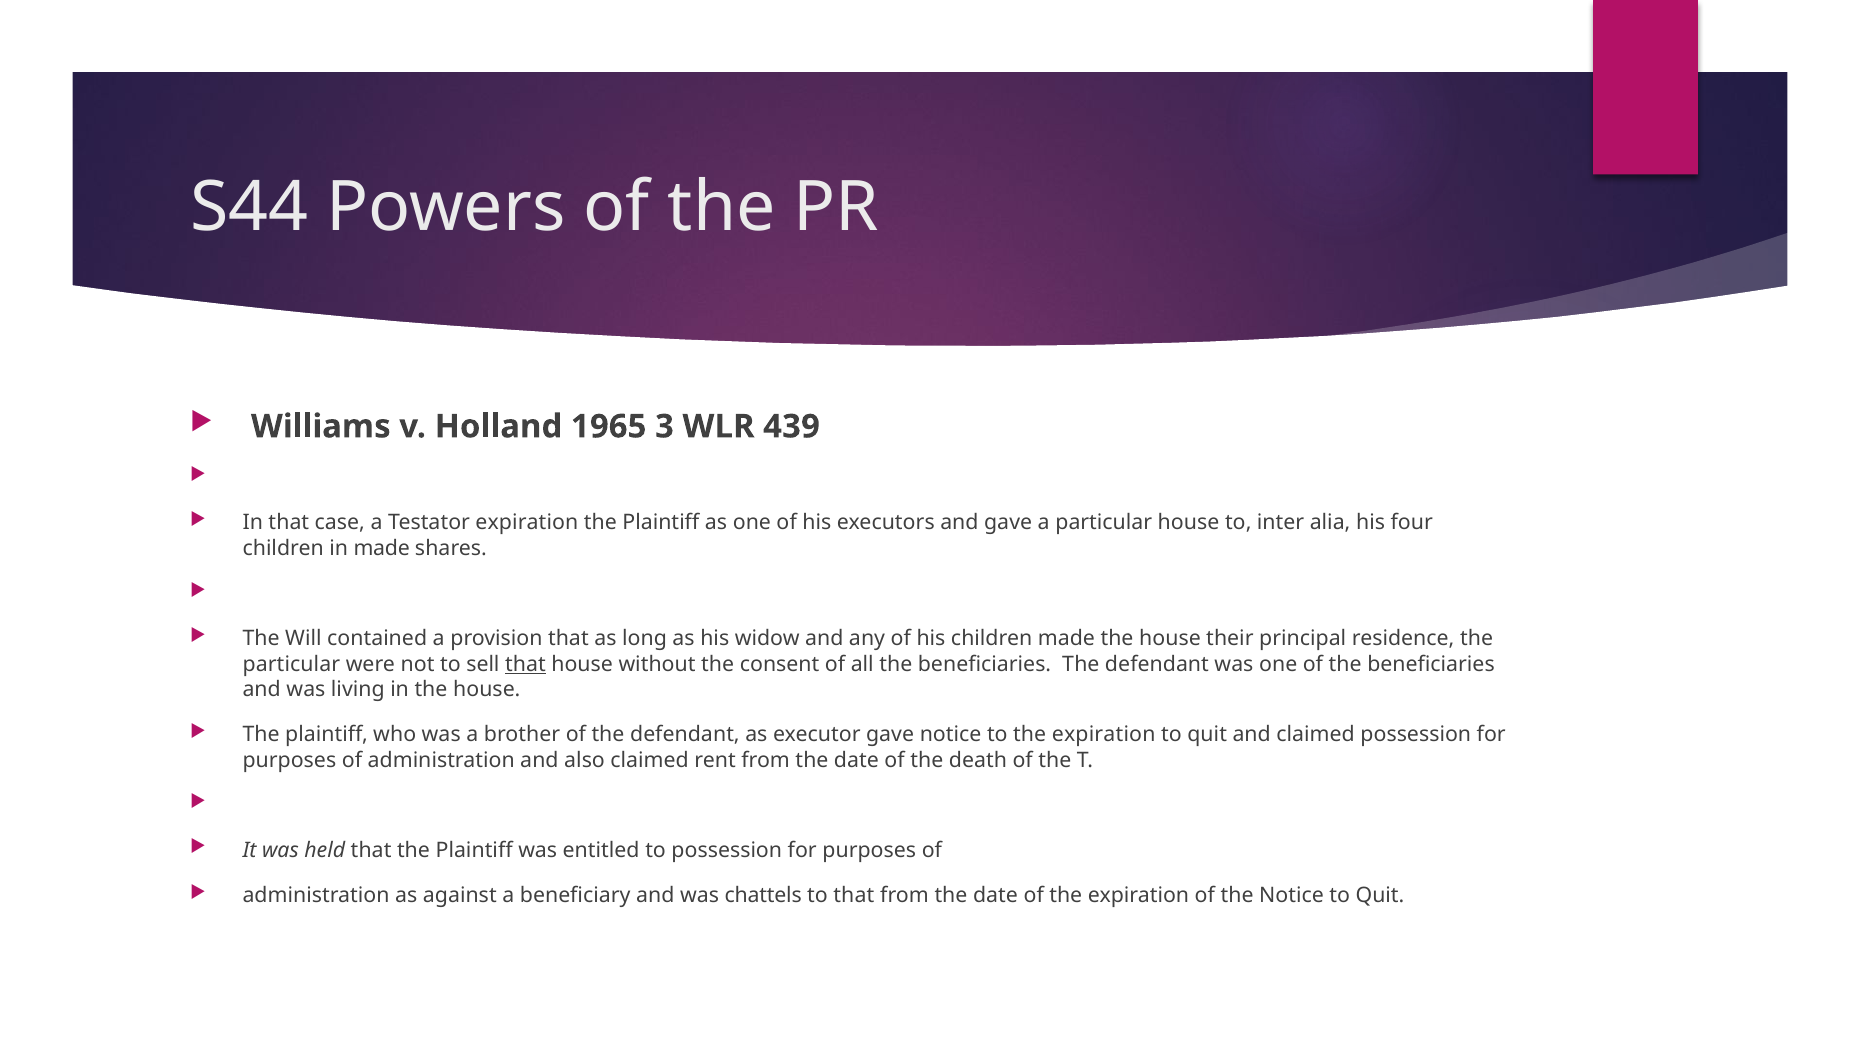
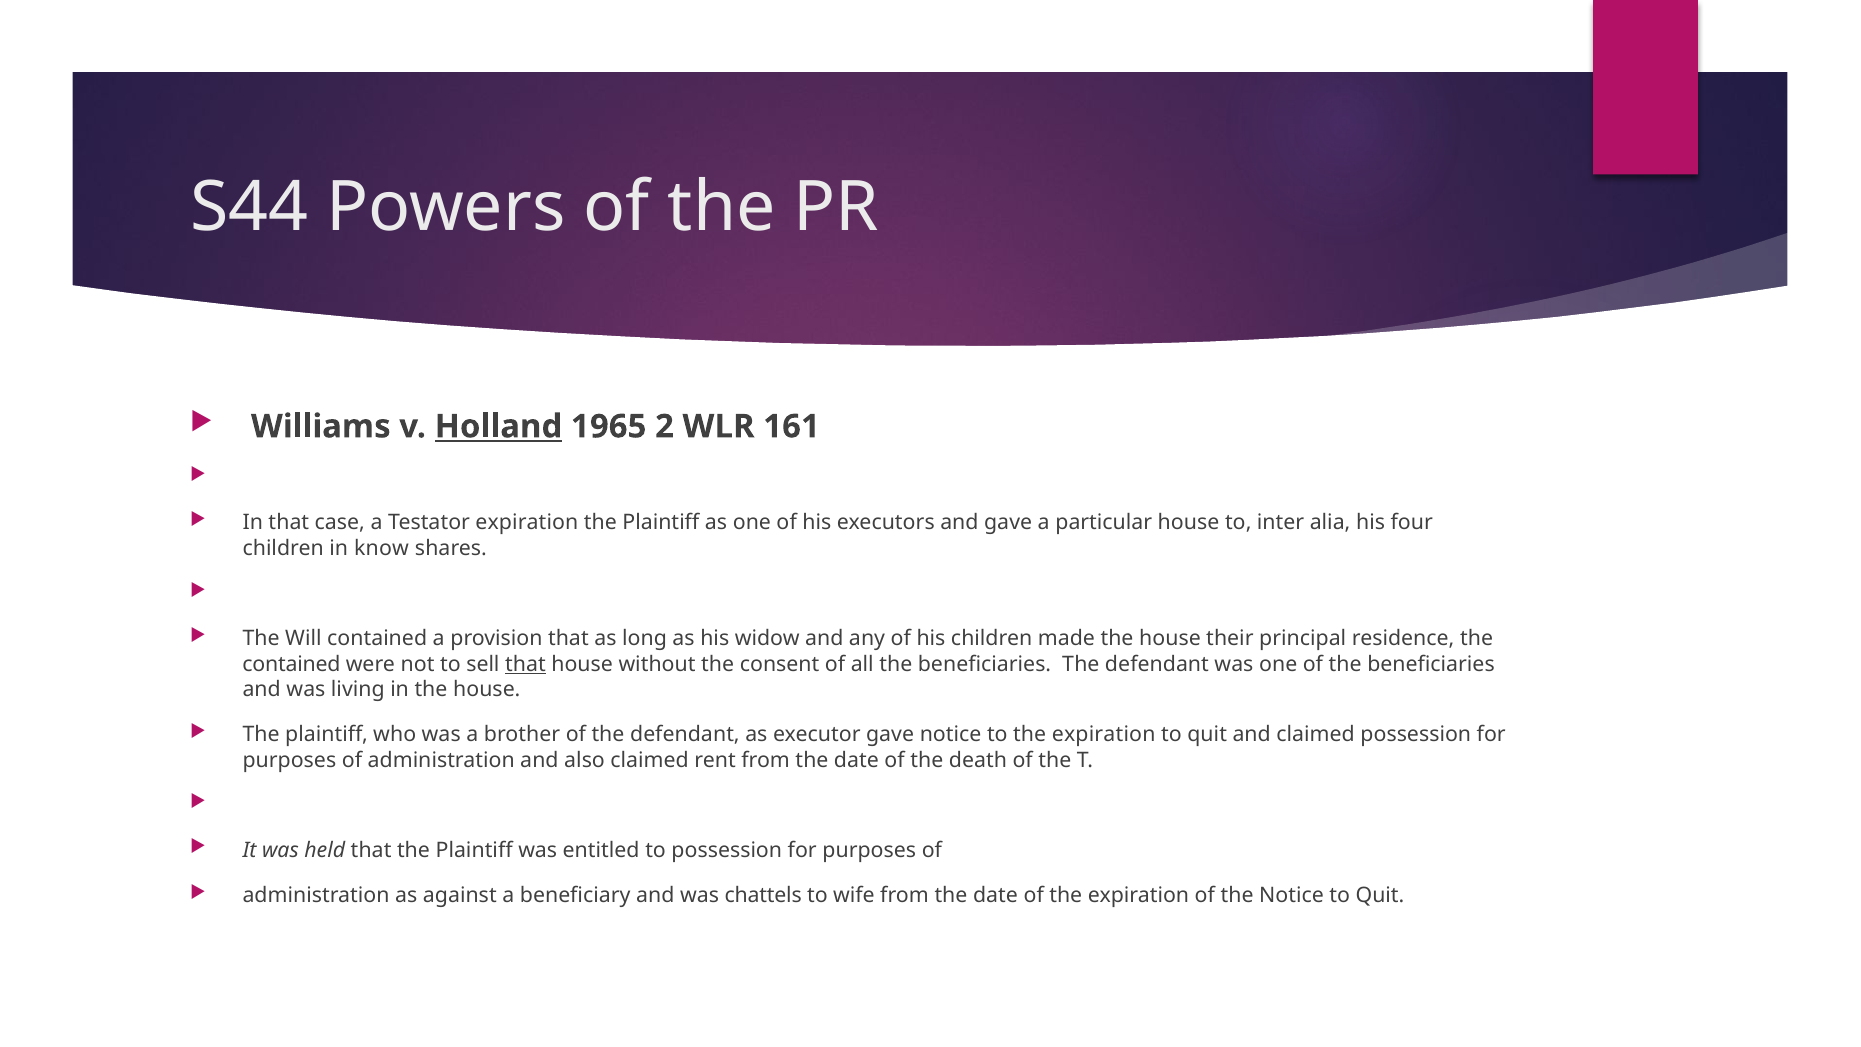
Holland underline: none -> present
3: 3 -> 2
439: 439 -> 161
in made: made -> know
particular at (291, 664): particular -> contained
to that: that -> wife
